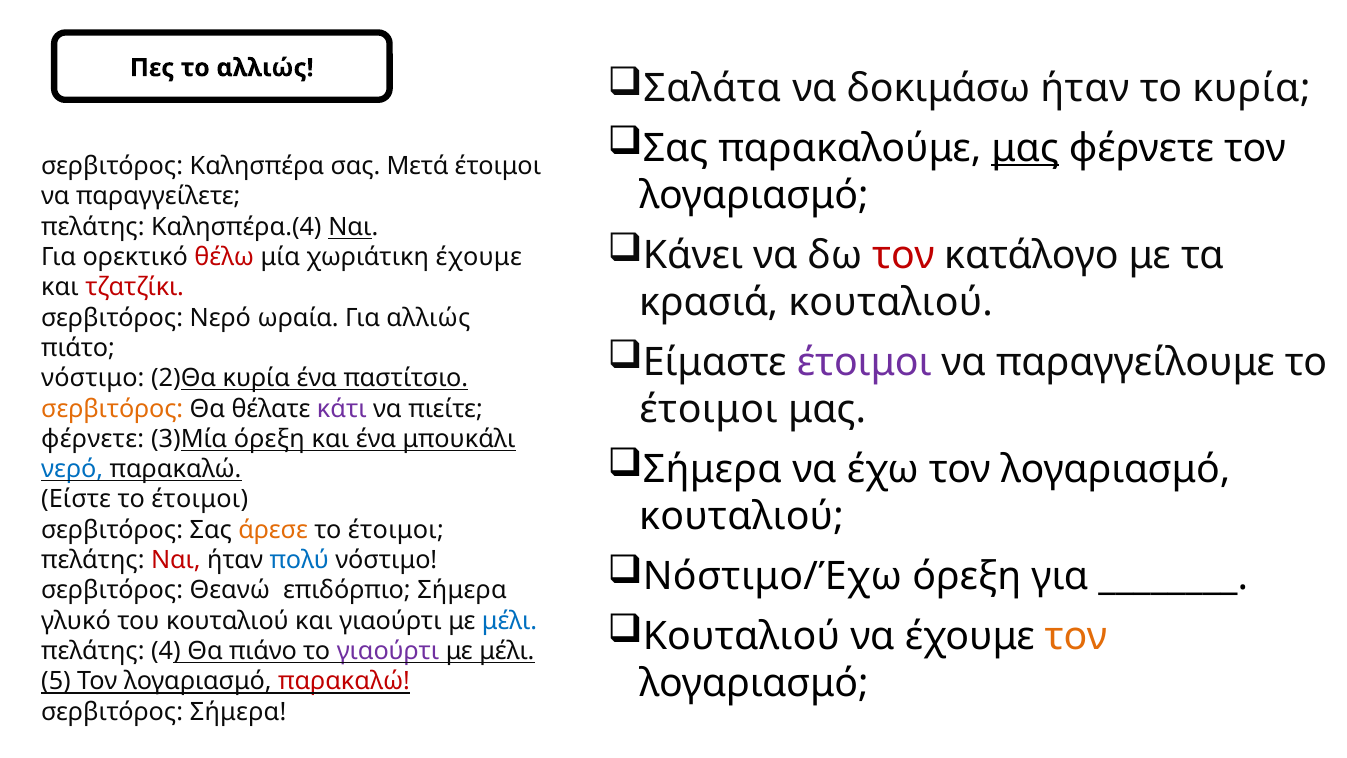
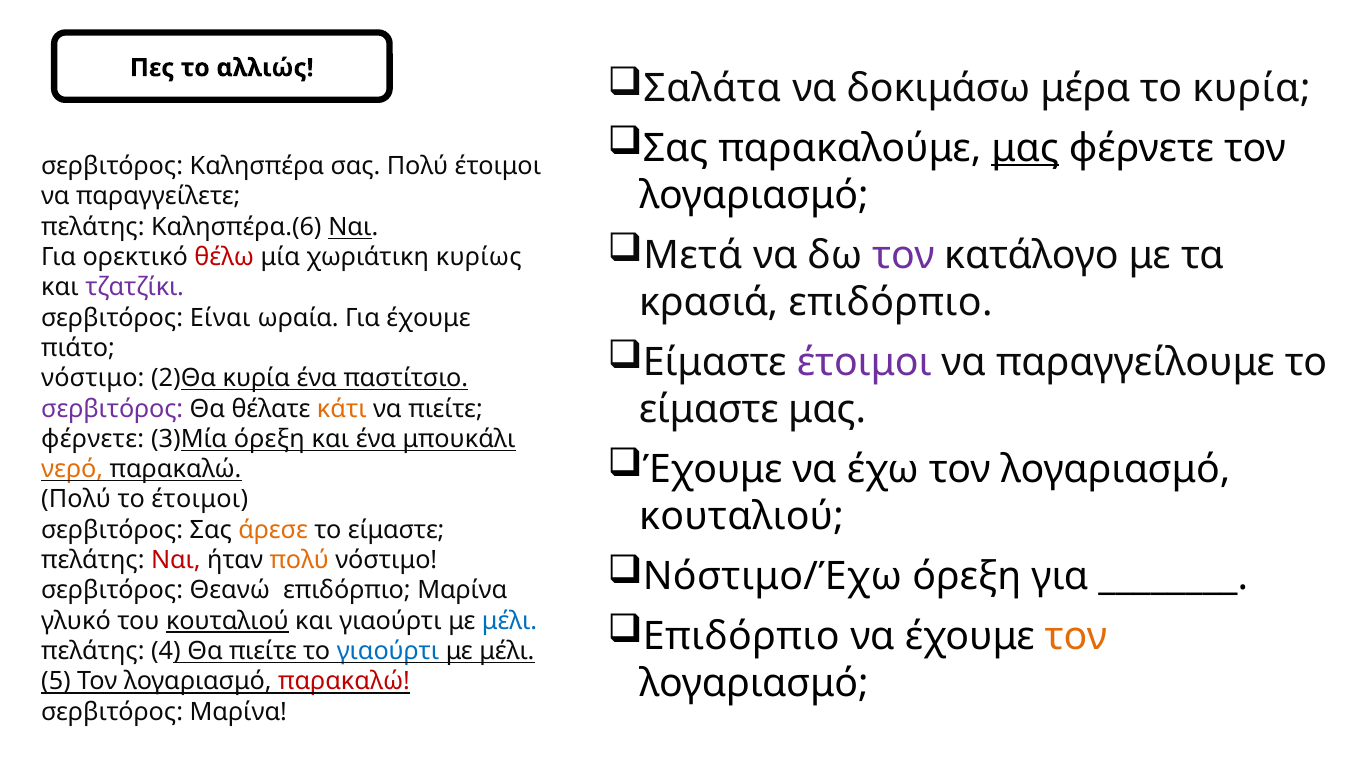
δοκιμάσω ήταν: ήταν -> μέρα
σας Μετά: Μετά -> Πολύ
Καλησπέρα.(4: Καλησπέρα.(4 -> Καλησπέρα.(6
Κάνει: Κάνει -> Μετά
τον at (903, 255) colour: red -> purple
χωριάτικη έχουμε: έχουμε -> κυρίως
τζατζίκι colour: red -> purple
κρασιά κουταλιού: κουταλιού -> επιδόρπιο
σερβιτόρος Νερό: Νερό -> Είναι
Για αλλιώς: αλλιώς -> έχουμε
έτοιμοι at (708, 409): έτοιμοι -> είμαστε
σερβιτόρος at (112, 409) colour: orange -> purple
κάτι colour: purple -> orange
Σήμερα at (712, 469): Σήμερα -> Έχουμε
νερό at (72, 469) colour: blue -> orange
Είστε at (76, 499): Είστε -> Πολύ
έτοιμοι at (396, 530): έτοιμοι -> είμαστε
πολύ at (299, 560) colour: blue -> orange
επιδόρπιο Σήμερα: Σήμερα -> Μαρίνα
κουταλιού at (227, 621) underline: none -> present
Κουταλιού at (741, 636): Κουταλιού -> Επιδόρπιο
Θα πιάνο: πιάνο -> πιείτε
γιαούρτι at (388, 651) colour: purple -> blue
σερβιτόρος Σήμερα: Σήμερα -> Μαρίνα
